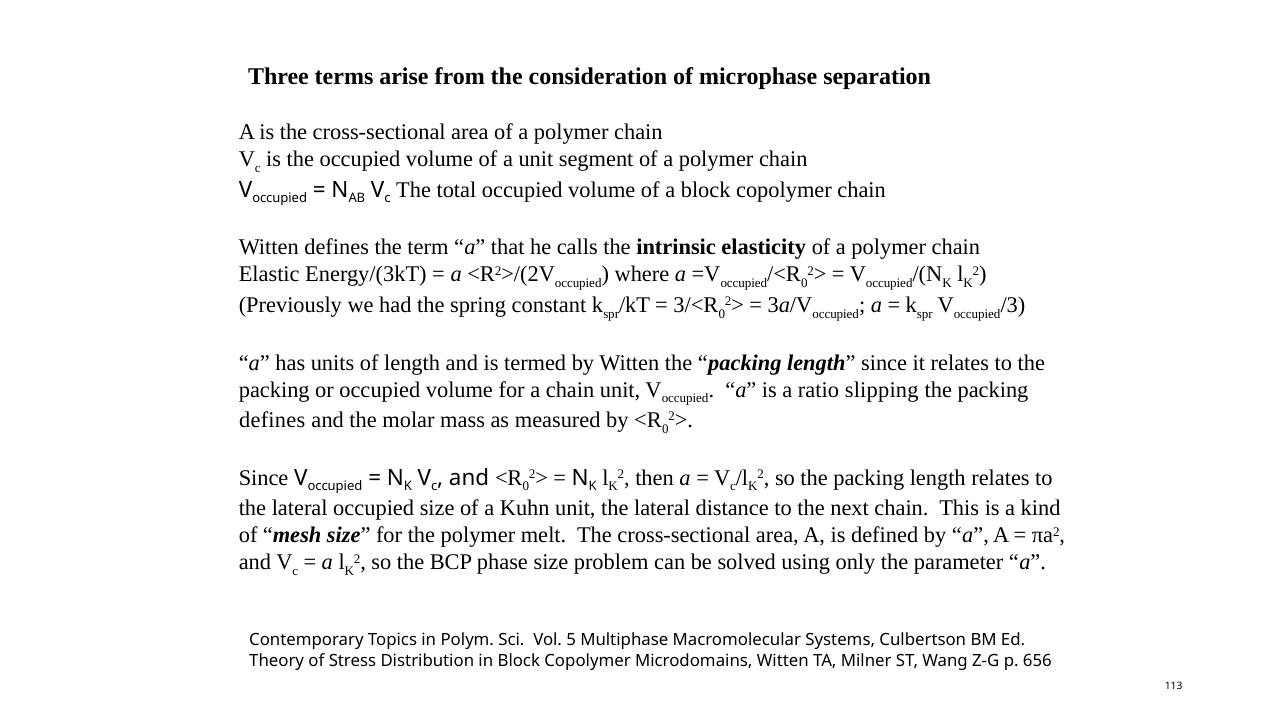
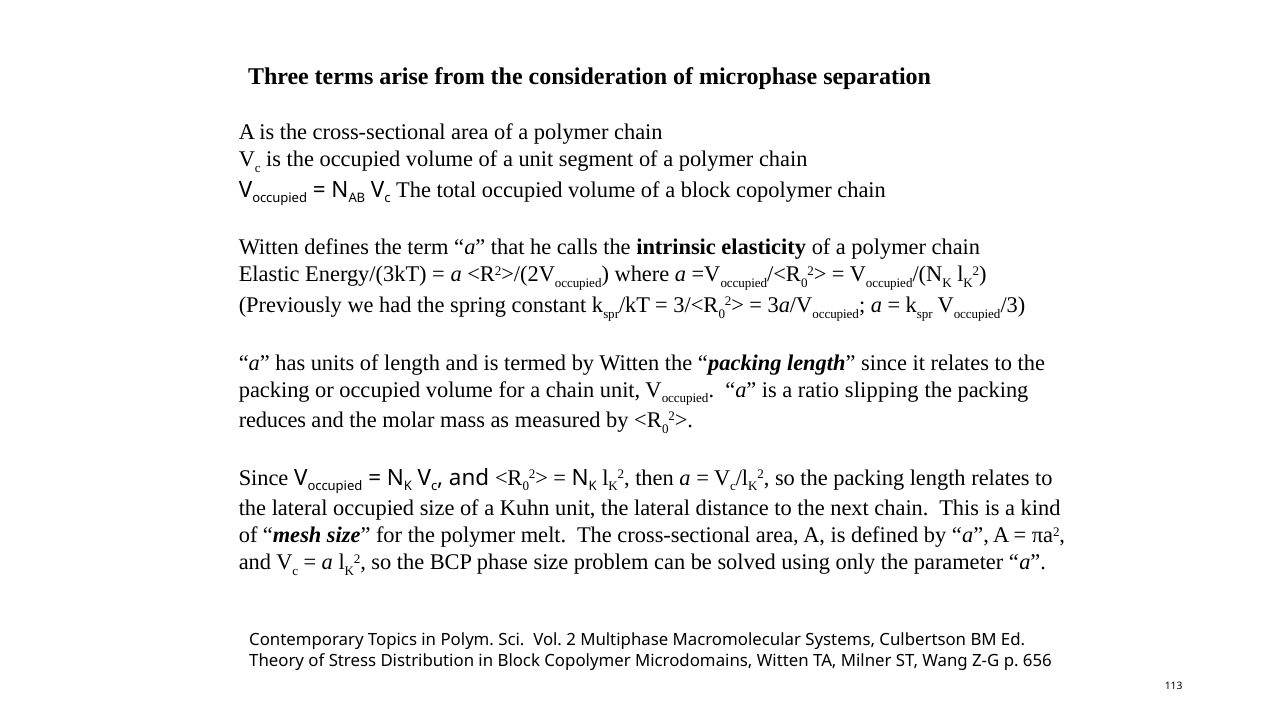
defines at (272, 420): defines -> reduces
Vol 5: 5 -> 2
